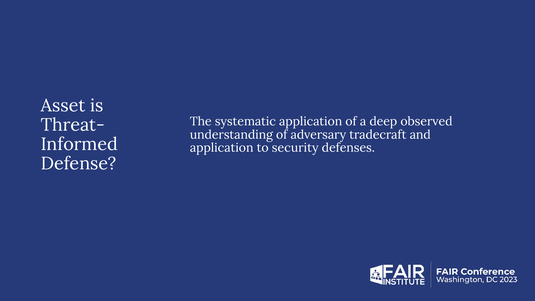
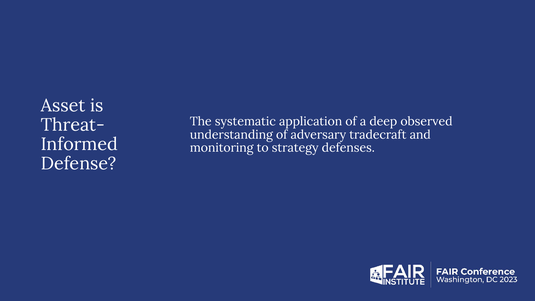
application at (222, 148): application -> monitoring
security: security -> strategy
